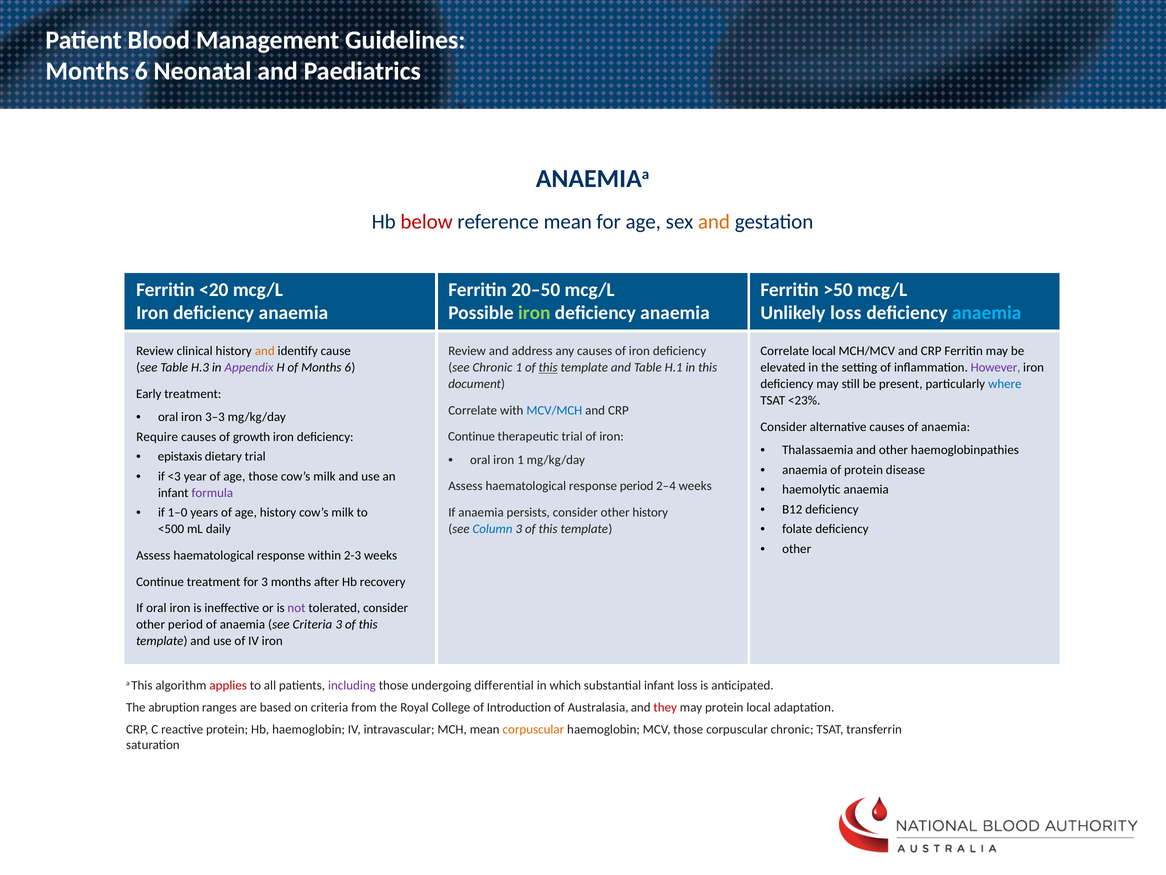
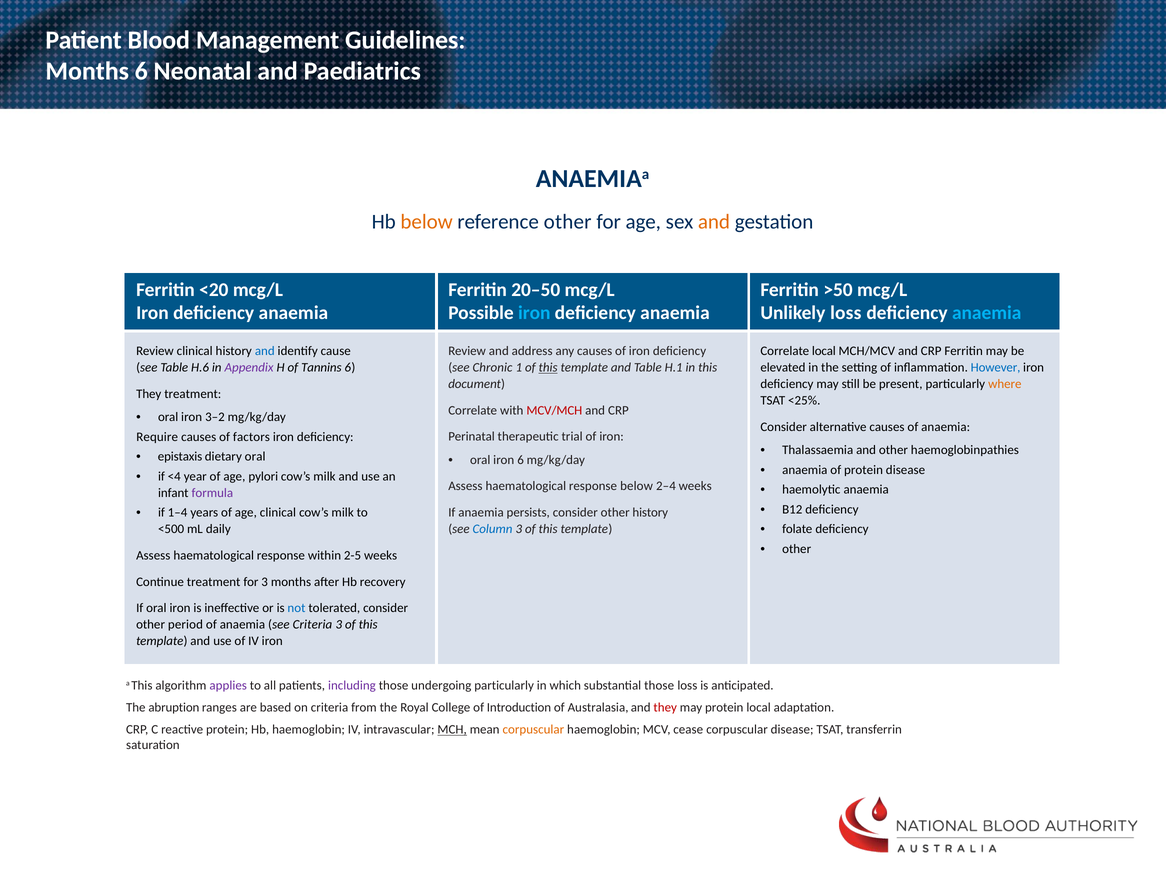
below at (427, 222) colour: red -> orange
reference mean: mean -> other
iron at (534, 313) colour: light green -> light blue
and at (265, 351) colour: orange -> blue
H.3: H.3 -> H.6
of Months: Months -> Tannins
However colour: purple -> blue
where colour: blue -> orange
Early at (149, 394): Early -> They
<23%: <23% -> <25%
MCV/MCH colour: blue -> red
3–3: 3–3 -> 3–2
growth: growth -> factors
Continue at (472, 436): Continue -> Perinatal
dietary trial: trial -> oral
iron 1: 1 -> 6
<3: <3 -> <4
age those: those -> pylori
response period: period -> below
1–0: 1–0 -> 1–4
age history: history -> clinical
2-3: 2-3 -> 2-5
not colour: purple -> blue
applies colour: red -> purple
undergoing differential: differential -> particularly
substantial infant: infant -> those
MCH underline: none -> present
MCV those: those -> cease
corpuscular chronic: chronic -> disease
